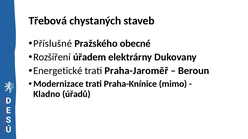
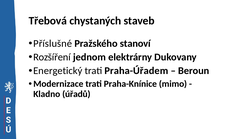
obecné: obecné -> stanoví
úřadem: úřadem -> jednom
Energetické: Energetické -> Energetický
Praha-Jaroměř: Praha-Jaroměř -> Praha-Úřadem
